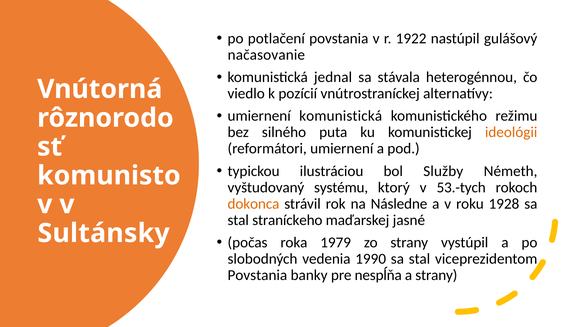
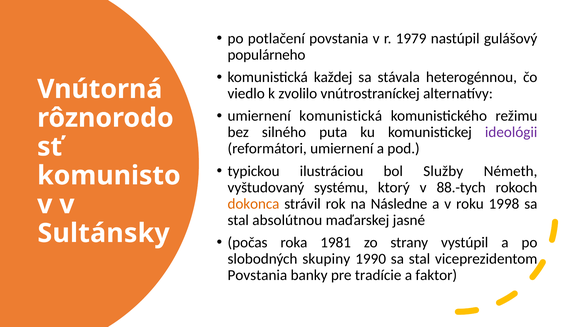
1922: 1922 -> 1979
načasovanie: načasovanie -> populárneho
jednal: jednal -> každej
pozícií: pozícií -> zvolilo
ideológii colour: orange -> purple
53.-tych: 53.-tych -> 88.-tych
1928: 1928 -> 1998
straníckeho: straníckeho -> absolútnou
1979: 1979 -> 1981
vedenia: vedenia -> skupiny
nespĺňa: nespĺňa -> tradície
a strany: strany -> faktor
